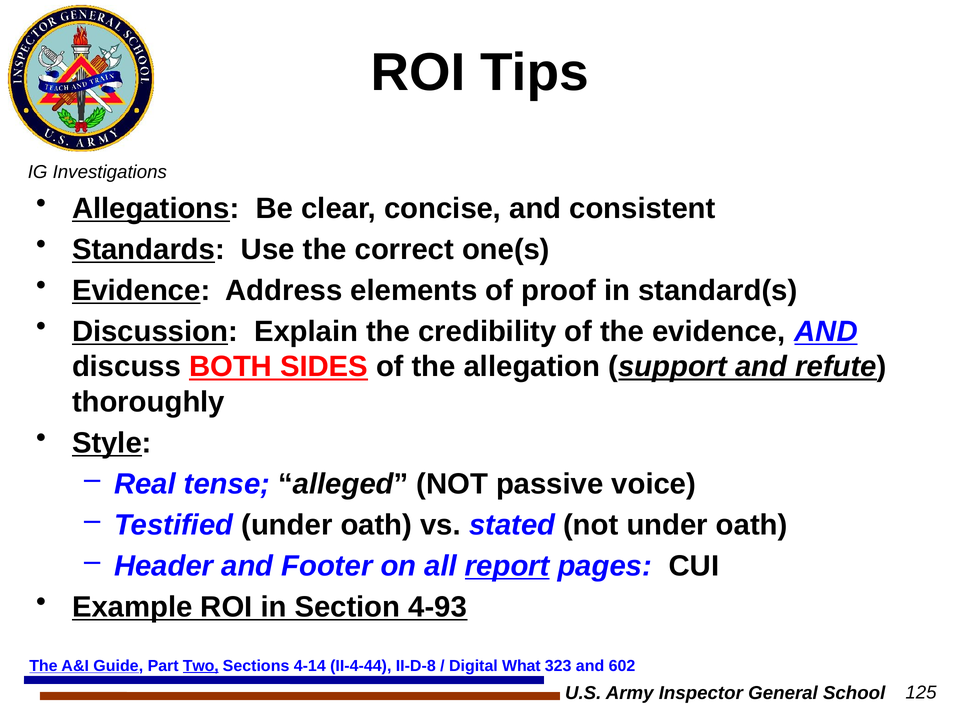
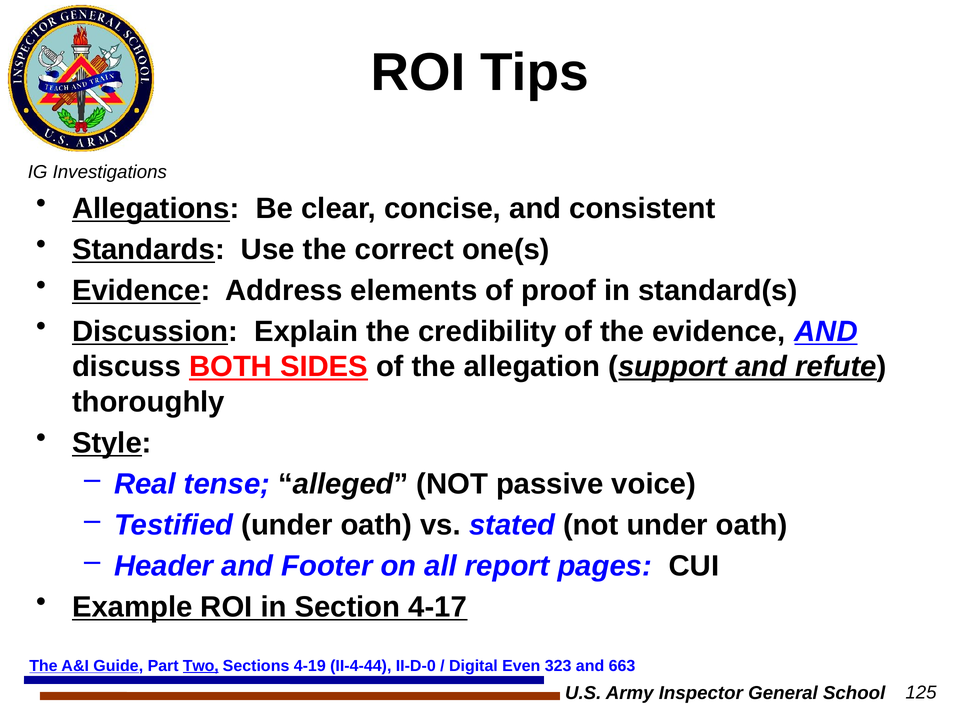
report underline: present -> none
4-93: 4-93 -> 4-17
4-14: 4-14 -> 4-19
II-D-8: II-D-8 -> II-D-0
What: What -> Even
602: 602 -> 663
